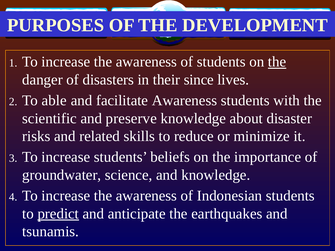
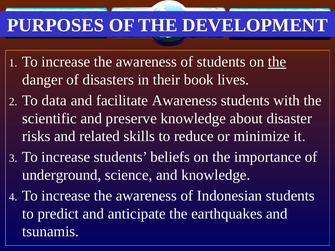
since: since -> book
able: able -> data
groundwater: groundwater -> underground
predict underline: present -> none
